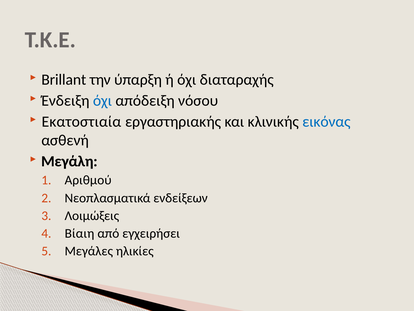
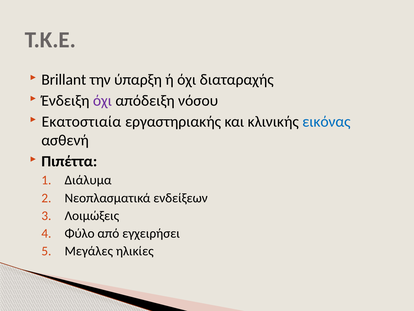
όχι at (102, 100) colour: blue -> purple
Μεγάλη: Μεγάλη -> Πιπέττα
Αριθμού: Αριθμού -> Διάλυμα
Βίαιη: Βίαιη -> Φύλο
